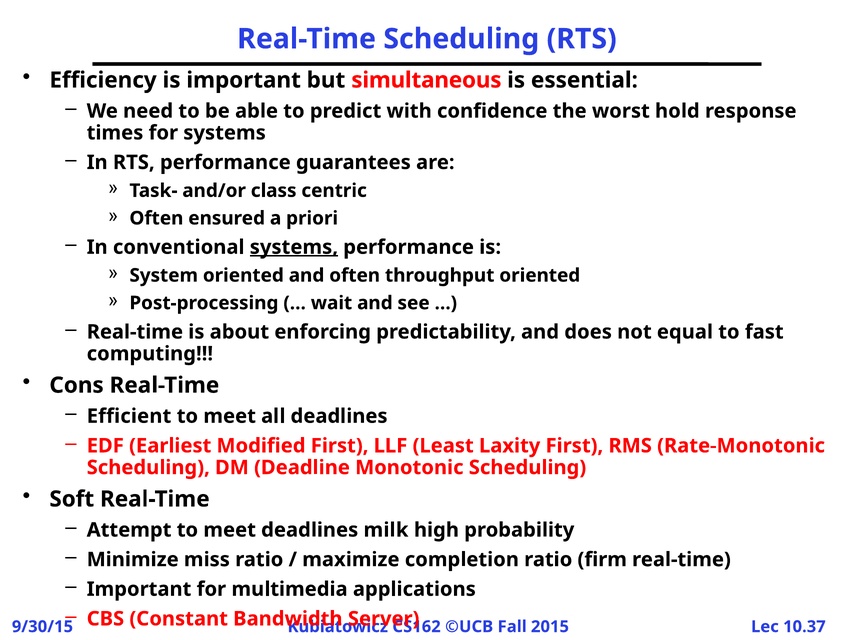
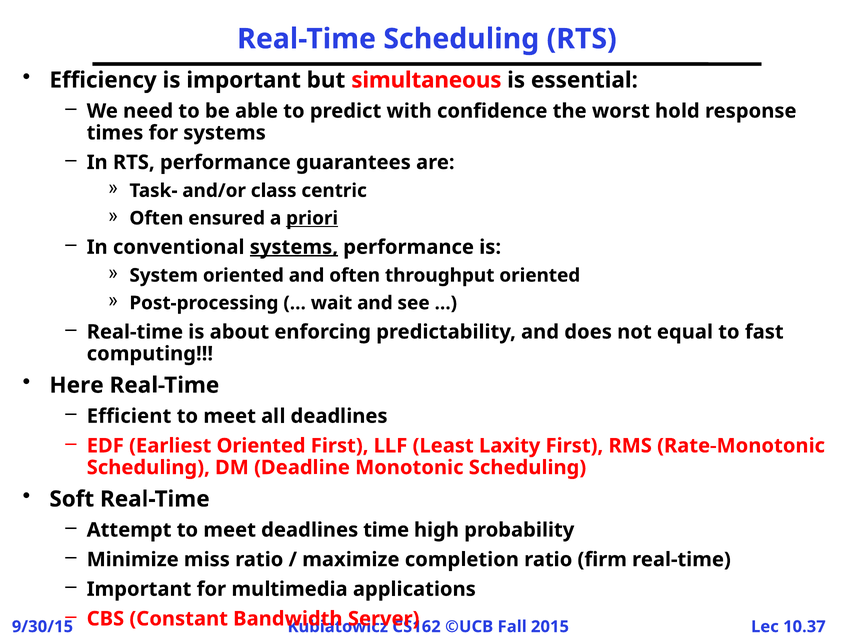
priori underline: none -> present
Cons: Cons -> Here
Earliest Modified: Modified -> Oriented
milk: milk -> time
